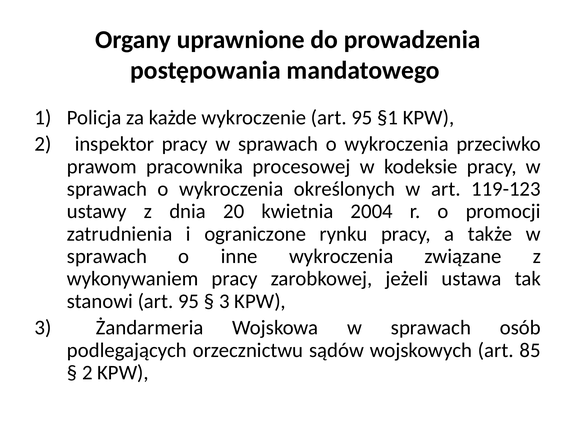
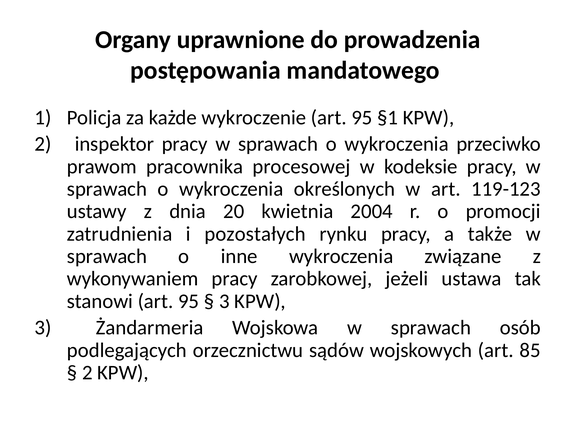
ograniczone: ograniczone -> pozostałych
